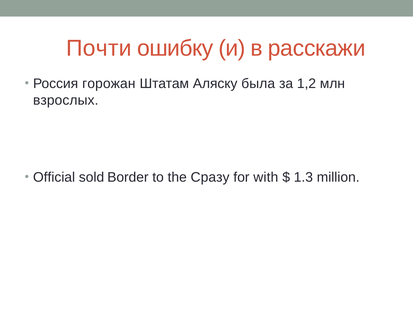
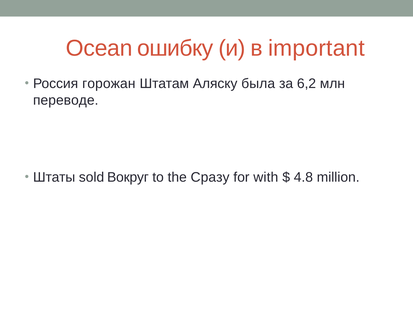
Почти: Почти -> Ocean
расскажи: расскажи -> important
1,2: 1,2 -> 6,2
взрослых: взрослых -> переводе
Official: Official -> Штаты
Border: Border -> Вокруг
1.3: 1.3 -> 4.8
